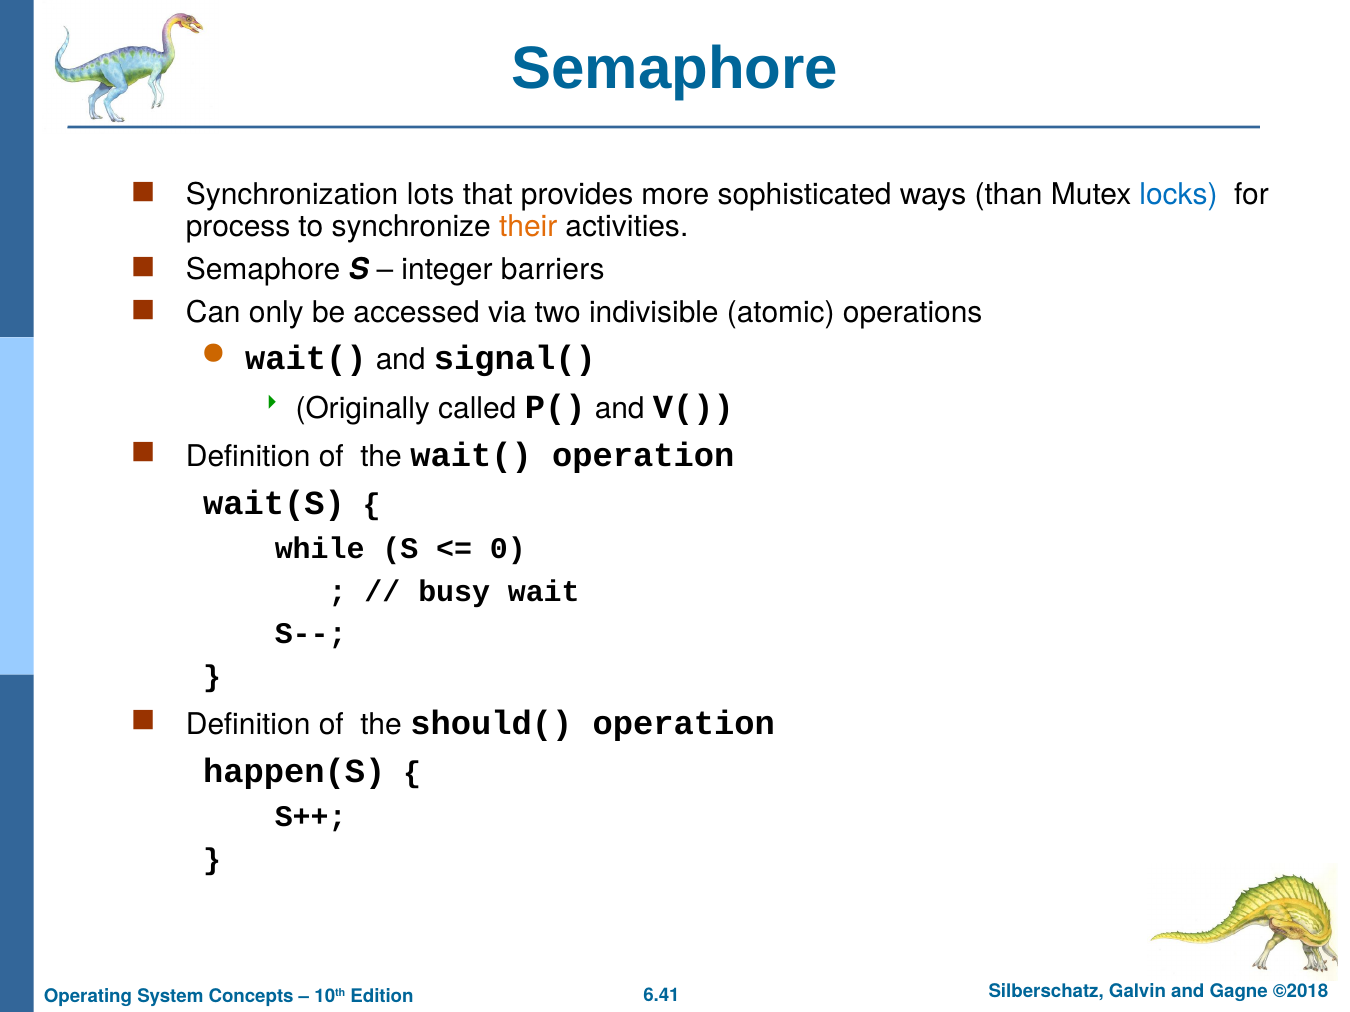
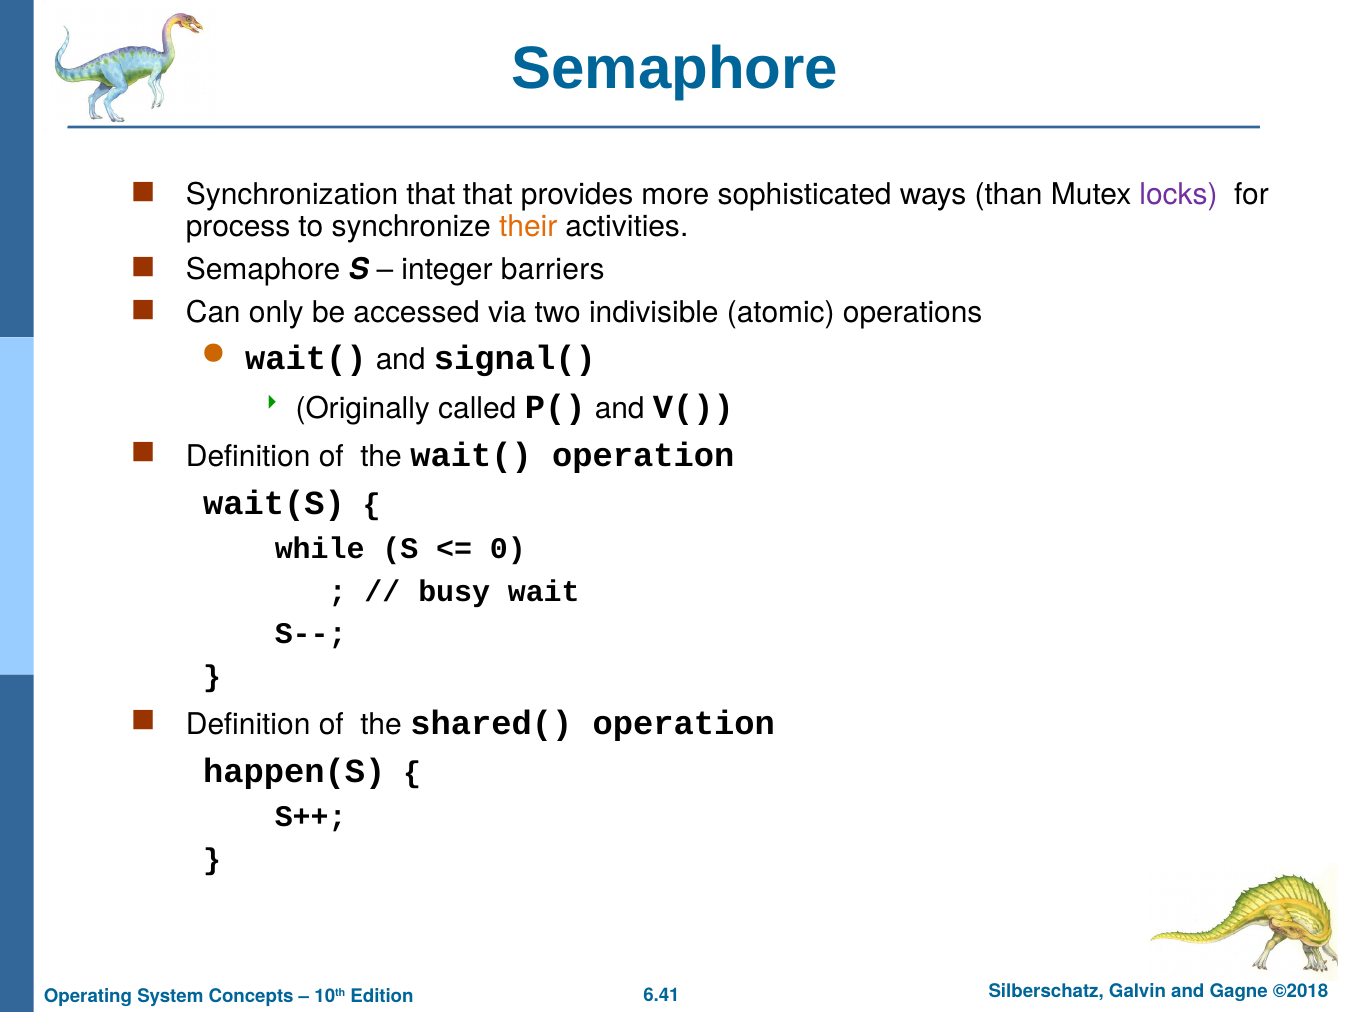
Synchronization lots: lots -> that
locks colour: blue -> purple
should(: should( -> shared(
